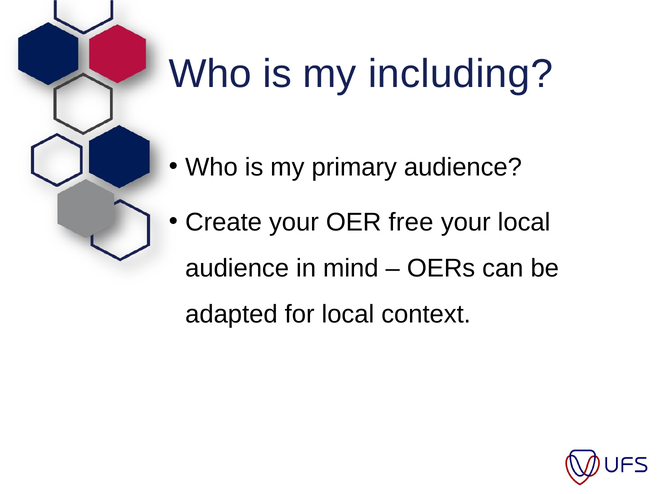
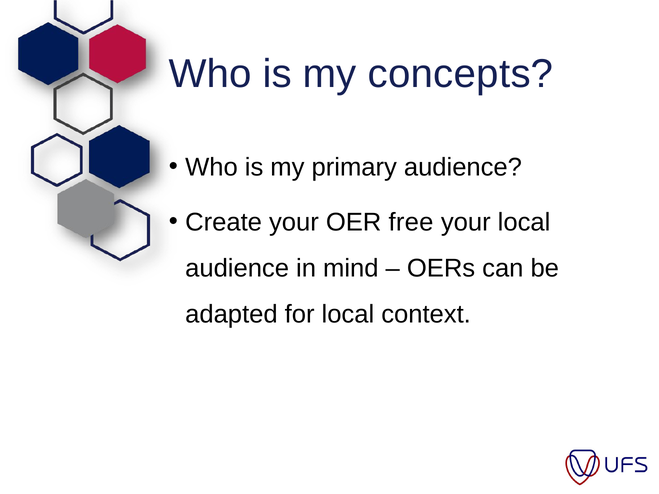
including: including -> concepts
